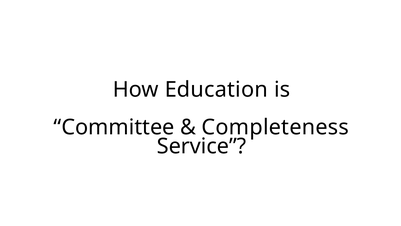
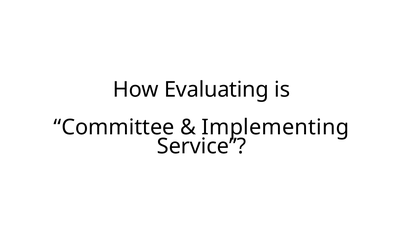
Education: Education -> Evaluating
Completeness: Completeness -> Implementing
